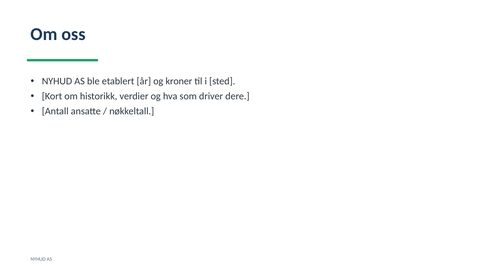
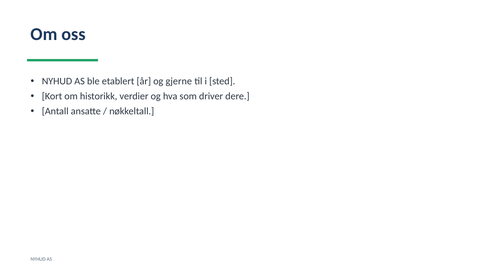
kroner: kroner -> gjerne
